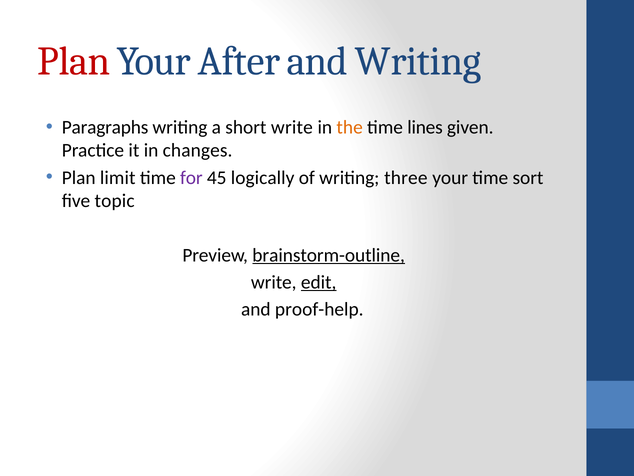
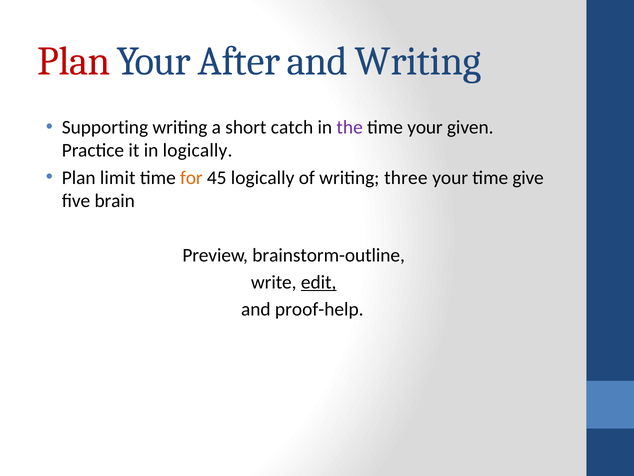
Paragraphs: Paragraphs -> Supporting
short write: write -> catch
the colour: orange -> purple
time lines: lines -> your
in changes: changes -> logically
for colour: purple -> orange
sort: sort -> give
topic: topic -> brain
brainstorm-outline underline: present -> none
